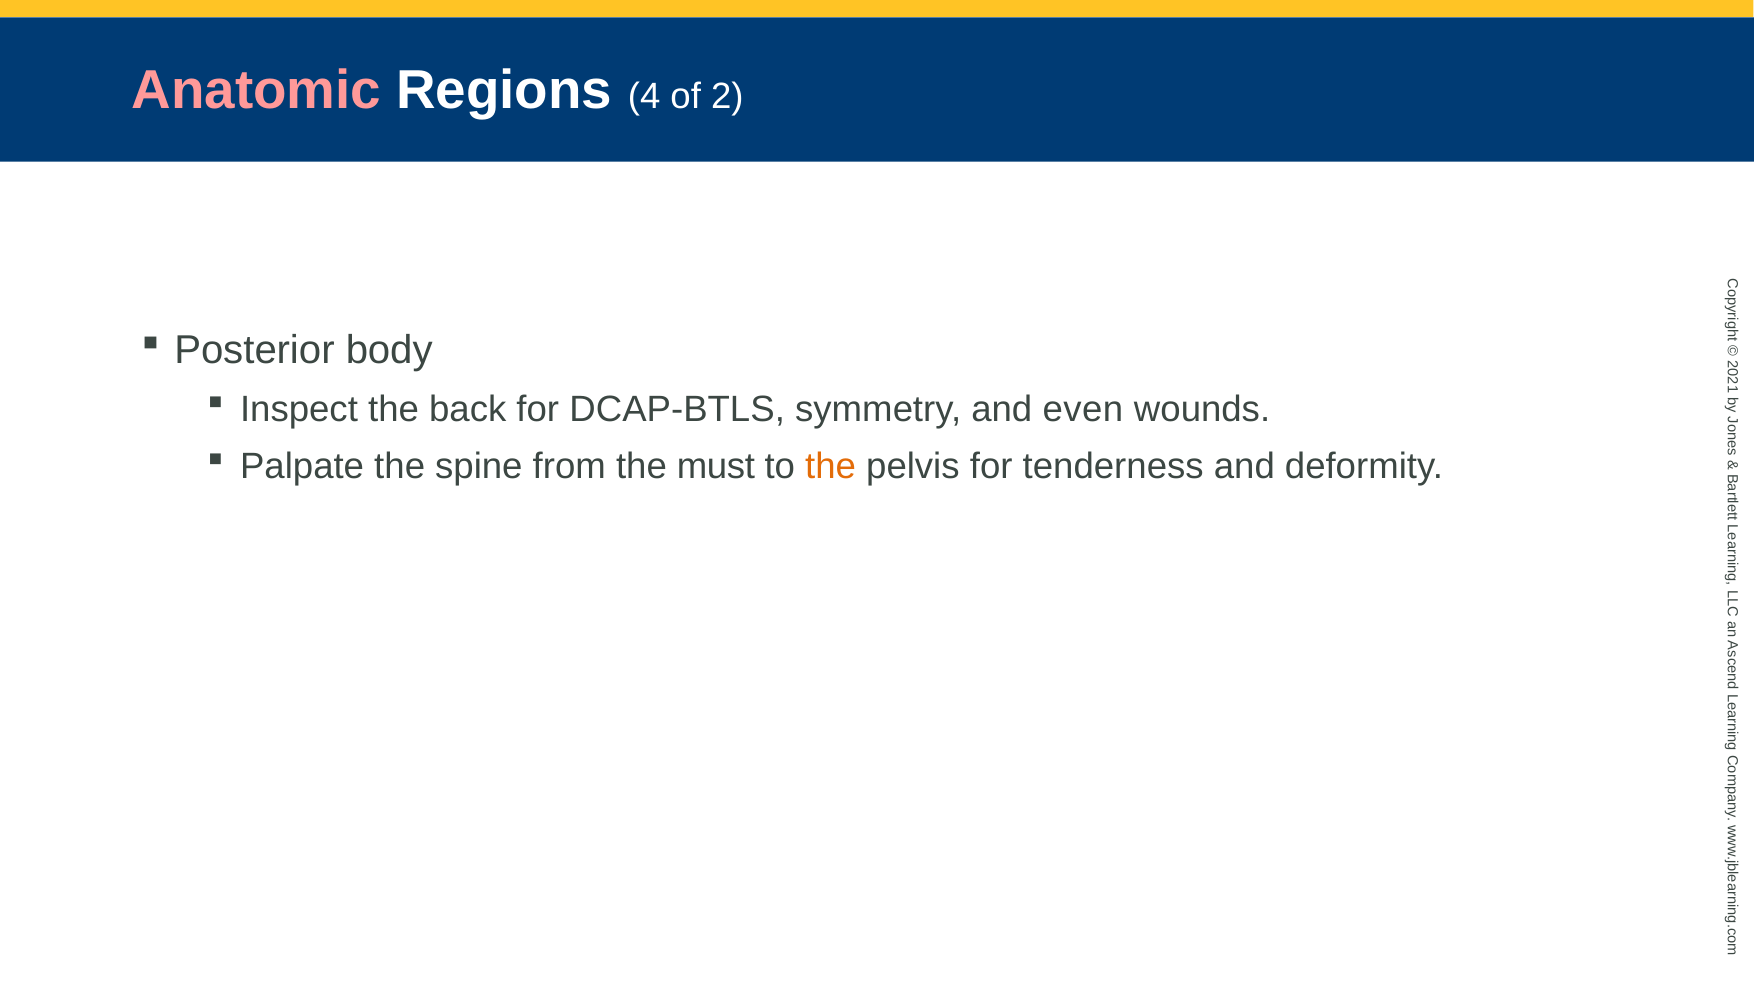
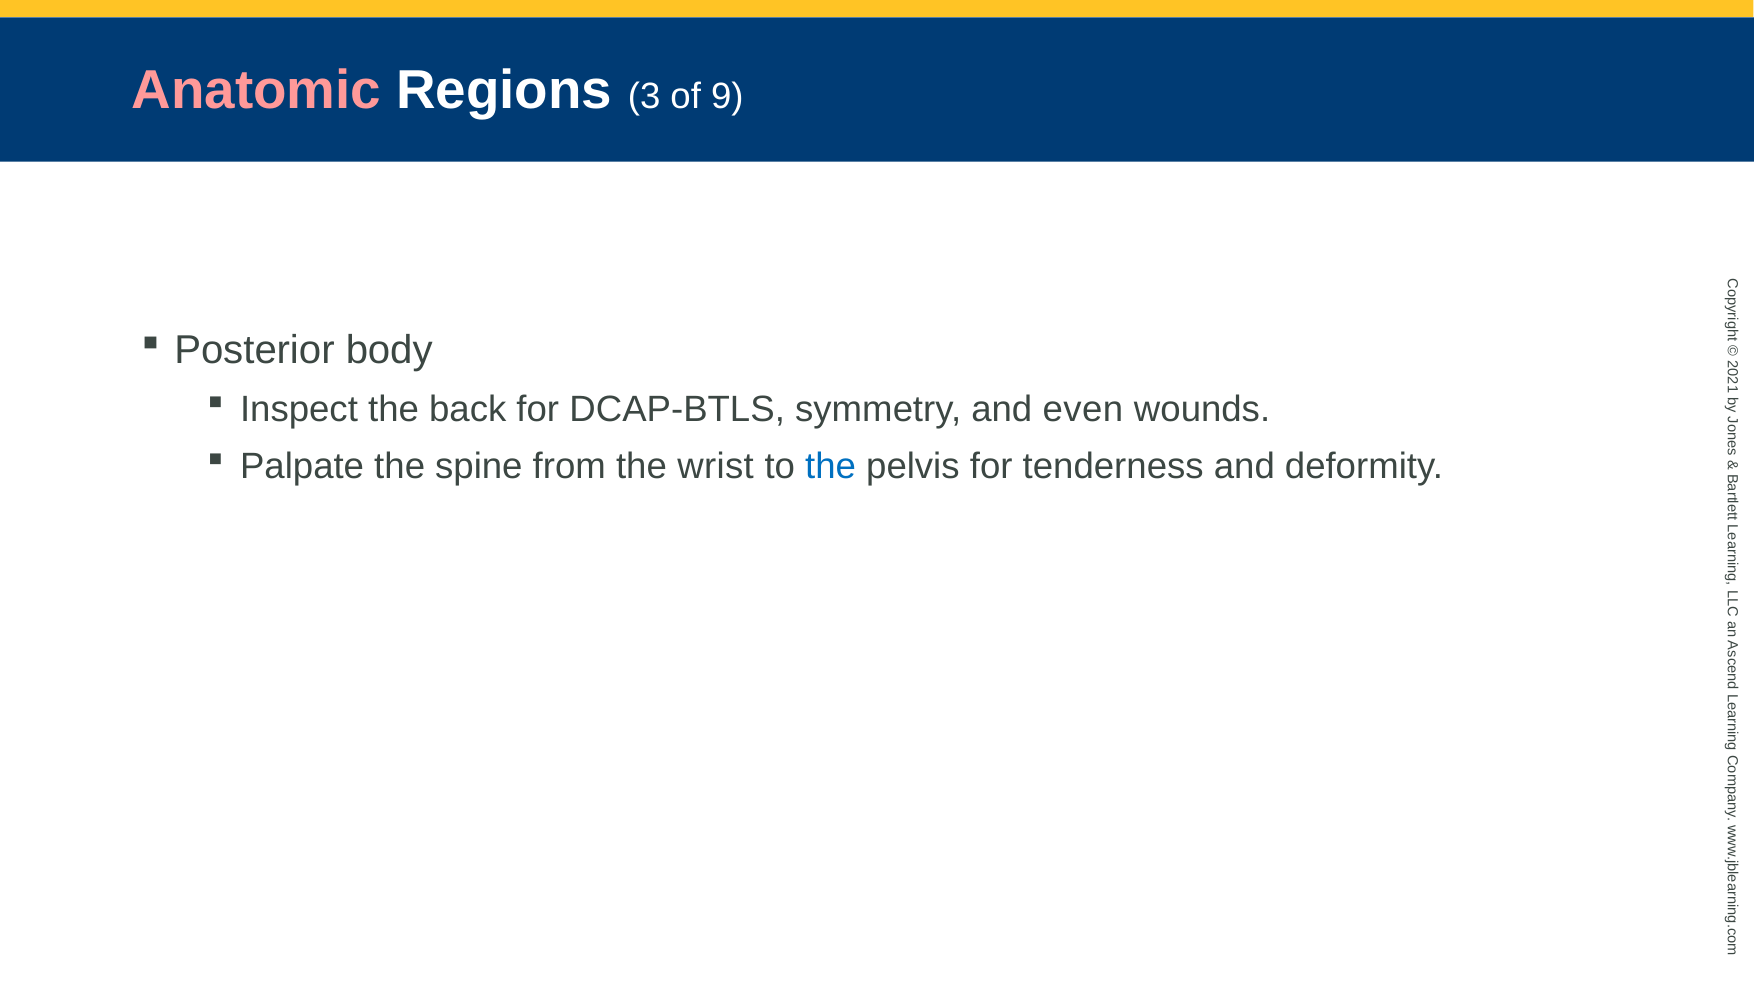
4: 4 -> 3
of 2: 2 -> 9
must: must -> wrist
the at (831, 466) colour: orange -> blue
